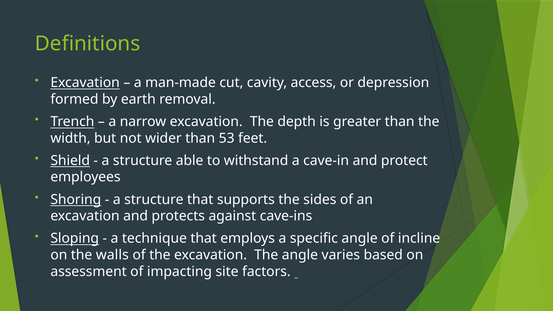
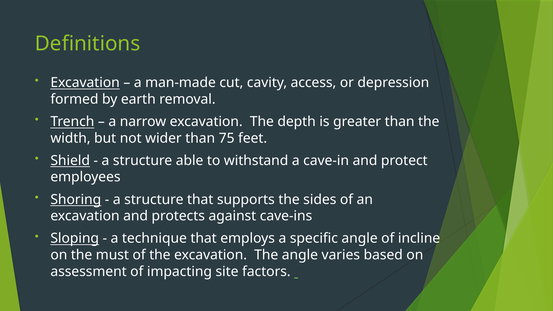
53: 53 -> 75
walls: walls -> must
